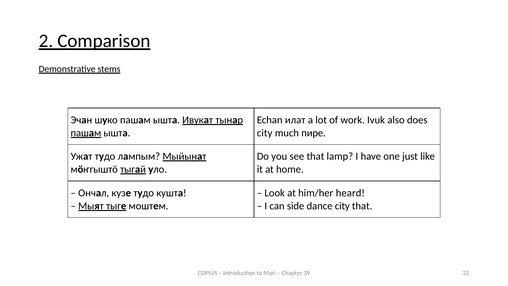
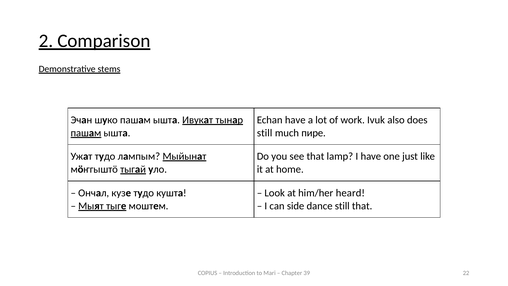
Echan илат: илат -> have
city at (265, 133): city -> still
dance city: city -> still
